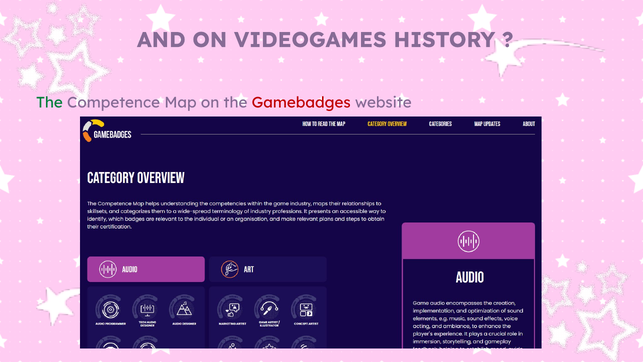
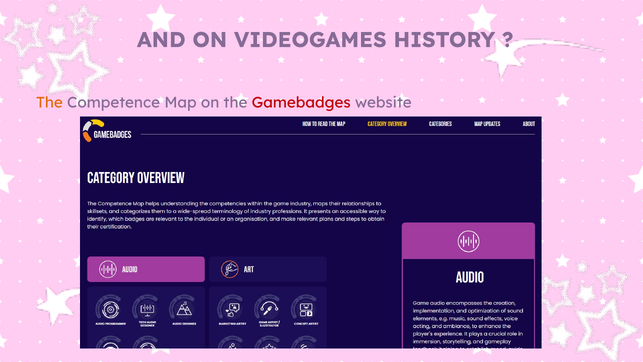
The at (50, 102) colour: green -> orange
